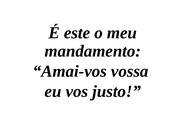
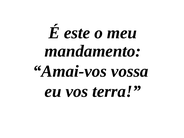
justo: justo -> terra
